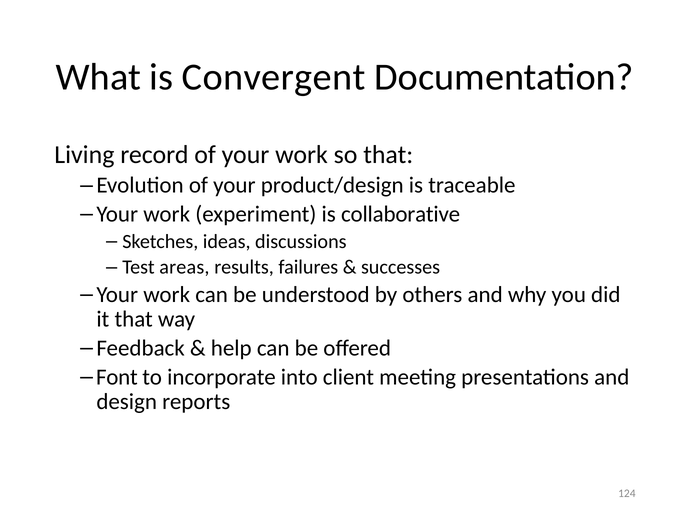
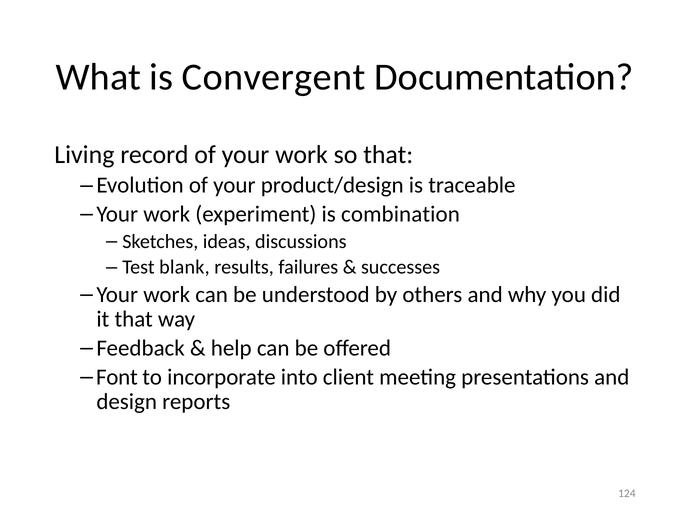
collaborative: collaborative -> combination
areas: areas -> blank
